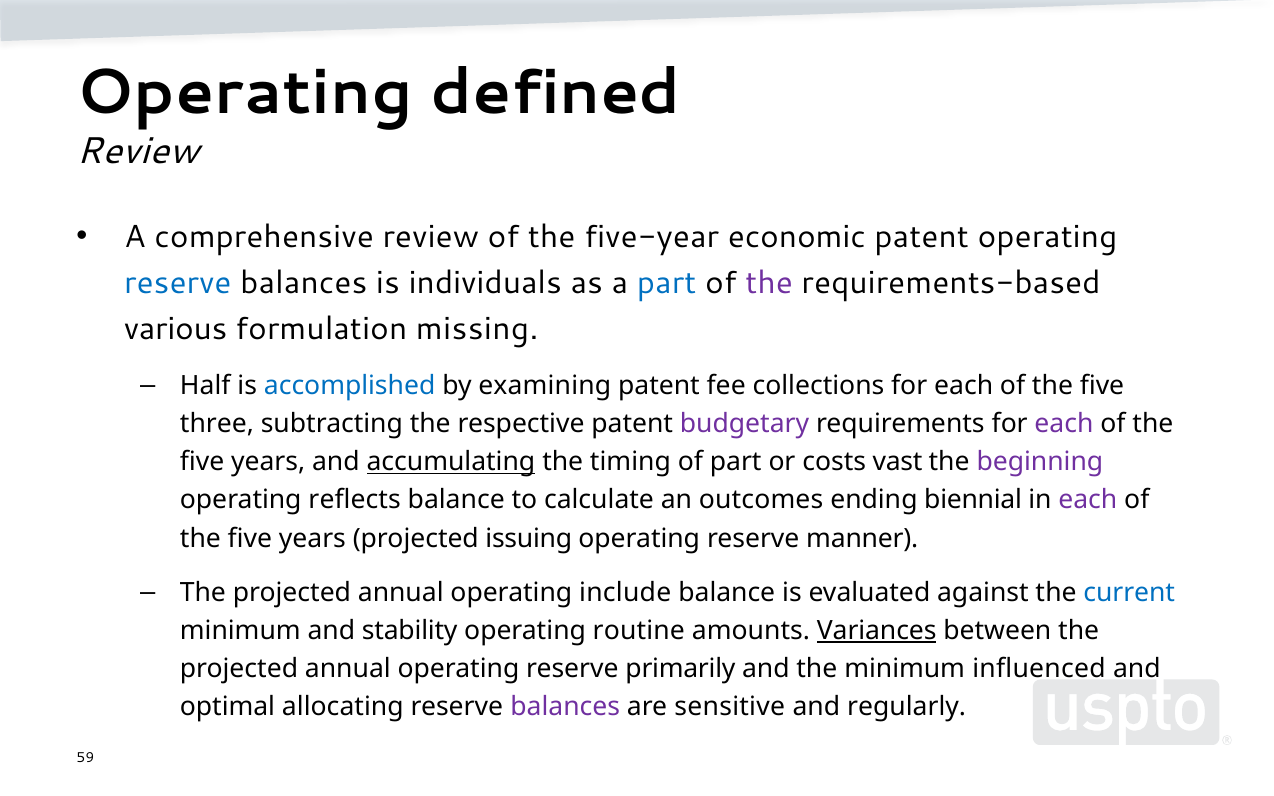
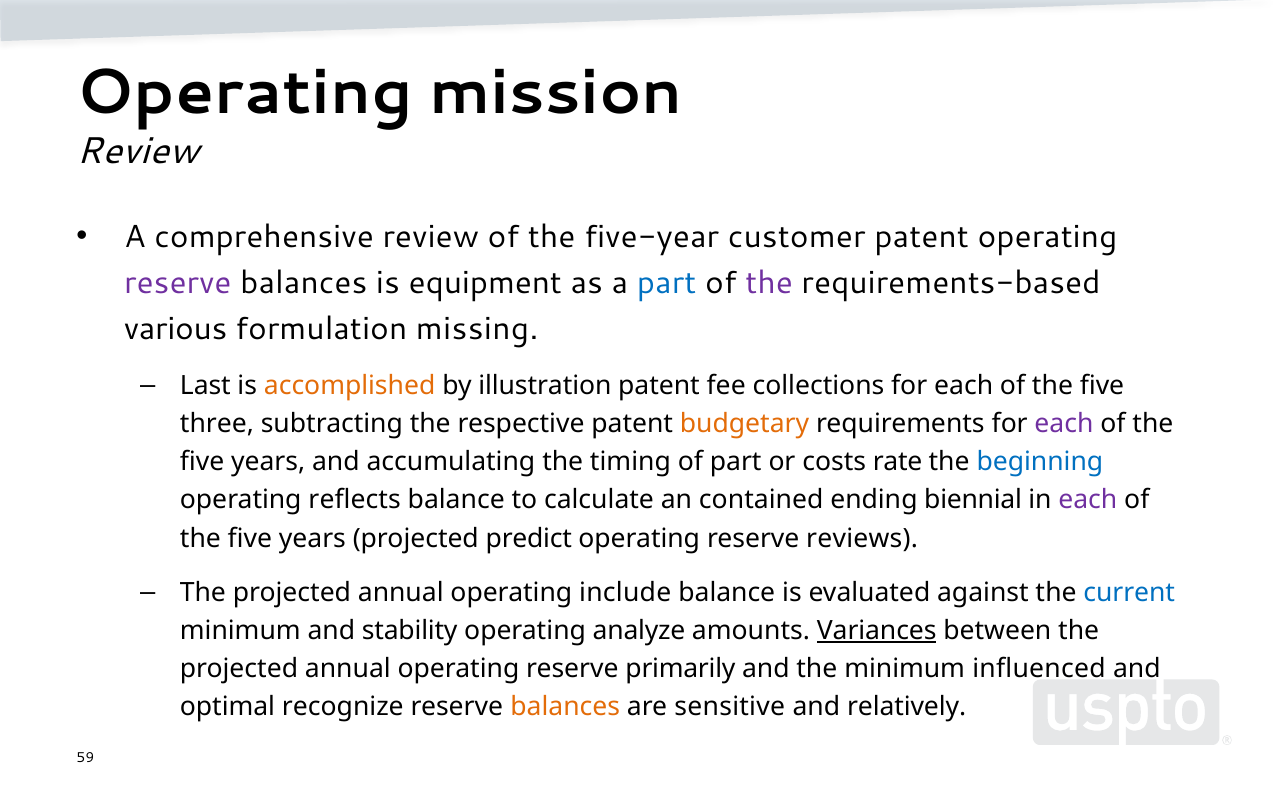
defined: defined -> mission
economic: economic -> customer
reserve at (178, 283) colour: blue -> purple
individuals: individuals -> equipment
Half: Half -> Last
accomplished colour: blue -> orange
examining: examining -> illustration
budgetary colour: purple -> orange
accumulating underline: present -> none
vast: vast -> rate
beginning colour: purple -> blue
outcomes: outcomes -> contained
issuing: issuing -> predict
manner: manner -> reviews
routine: routine -> analyze
allocating: allocating -> recognize
balances at (565, 707) colour: purple -> orange
regularly: regularly -> relatively
